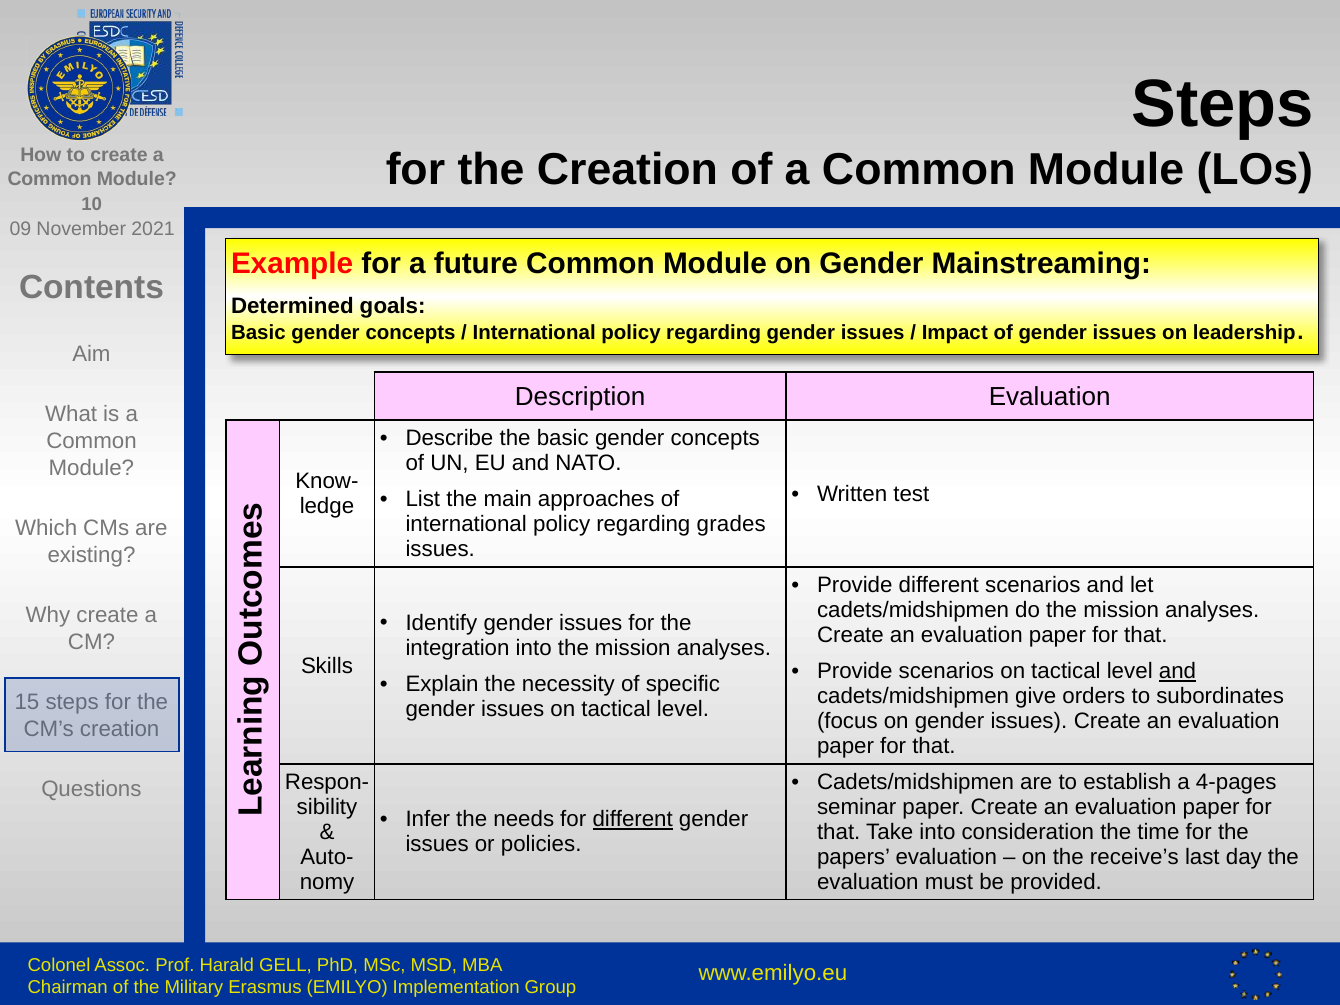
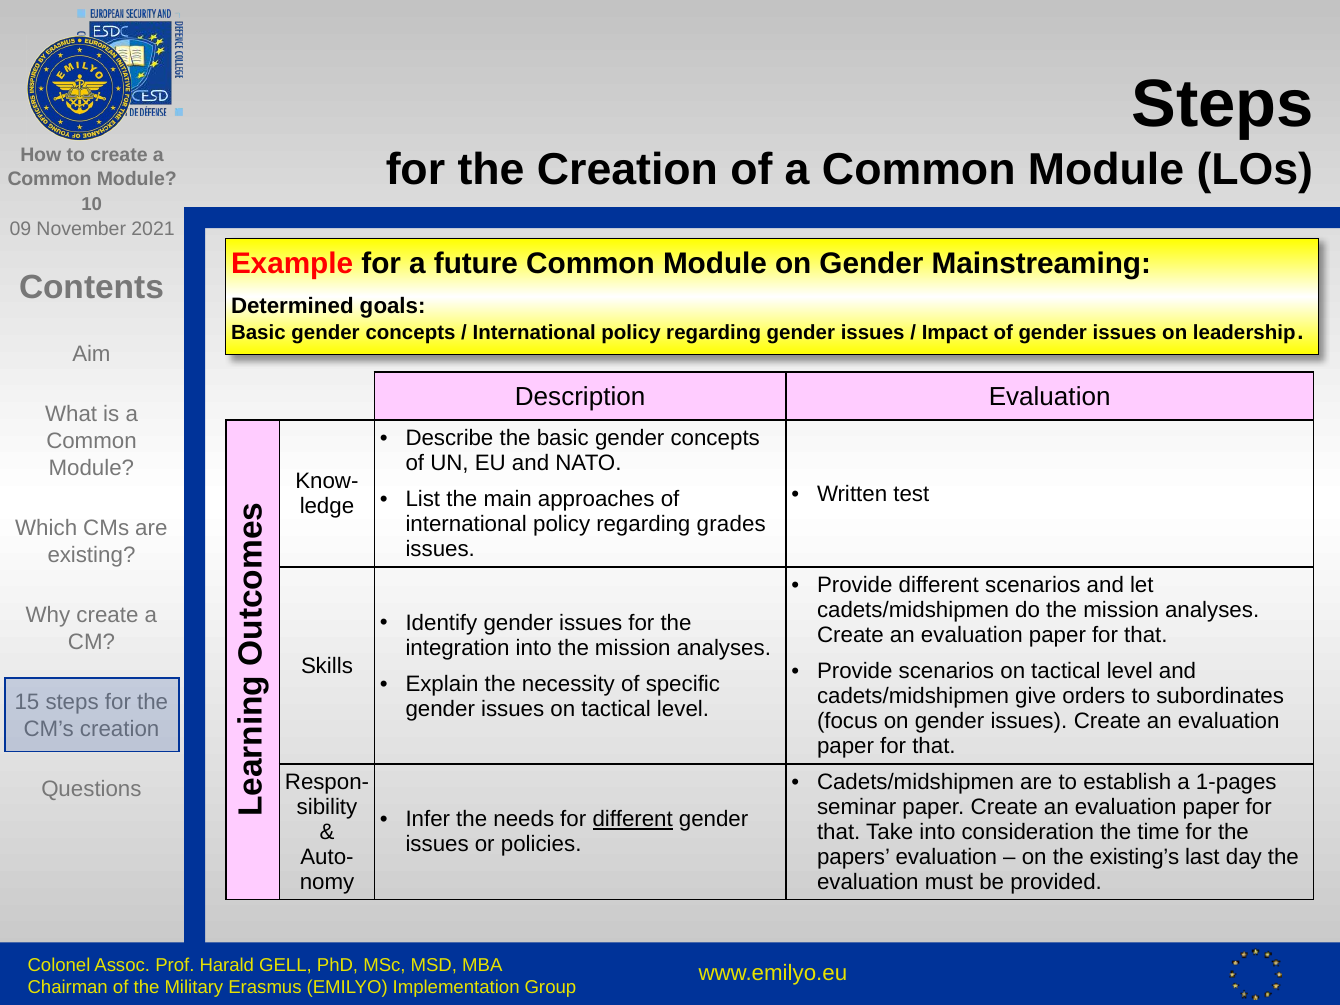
and at (1178, 671) underline: present -> none
4-pages: 4-pages -> 1-pages
receive’s: receive’s -> existing’s
